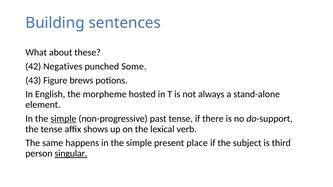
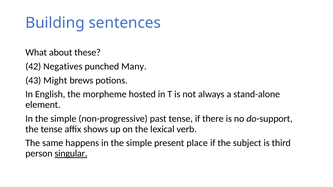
Some: Some -> Many
Figure: Figure -> Might
simple at (63, 119) underline: present -> none
